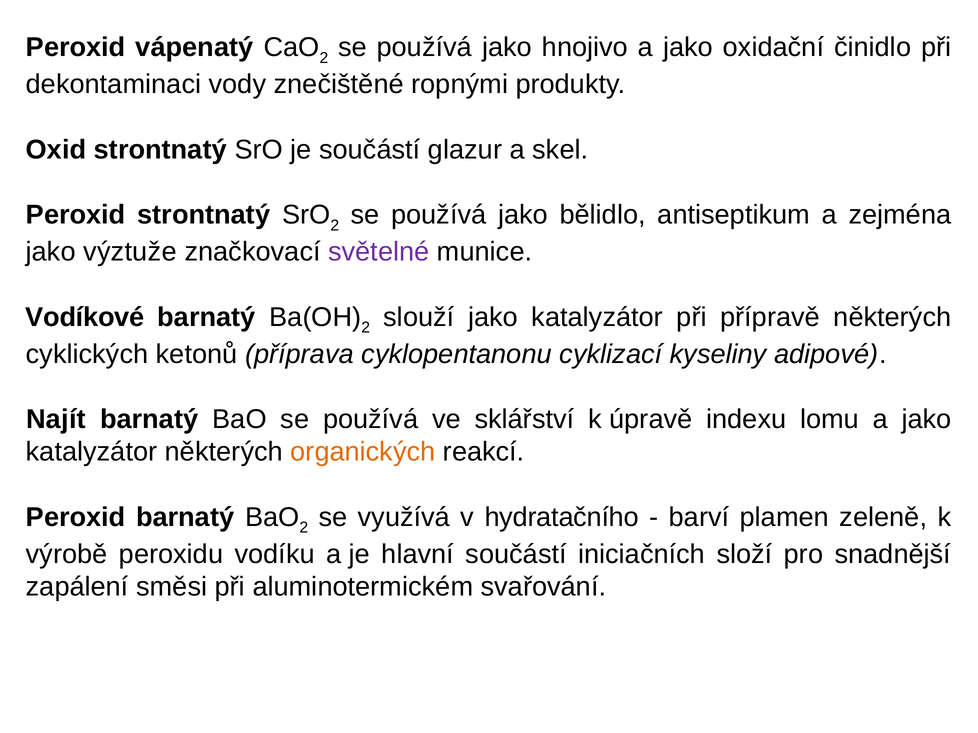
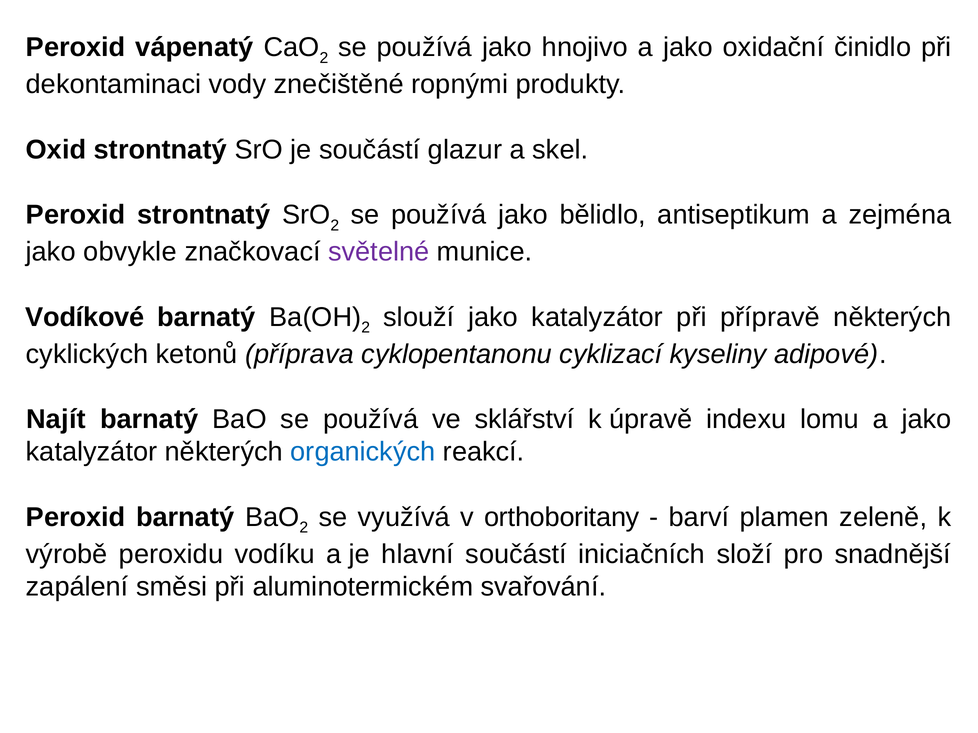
výztuže: výztuže -> obvykle
organických colour: orange -> blue
hydratačního: hydratačního -> orthoboritany
